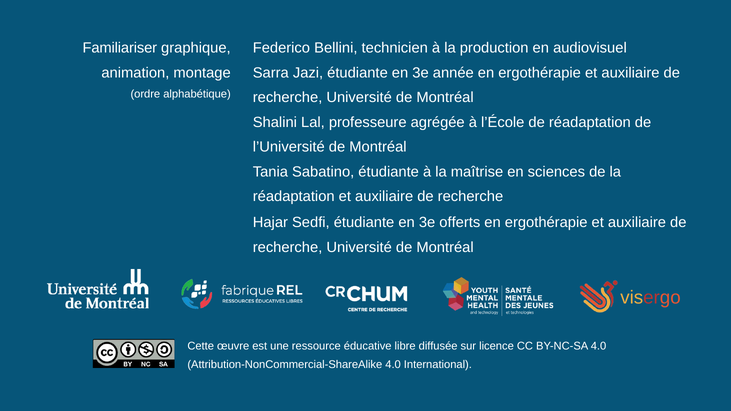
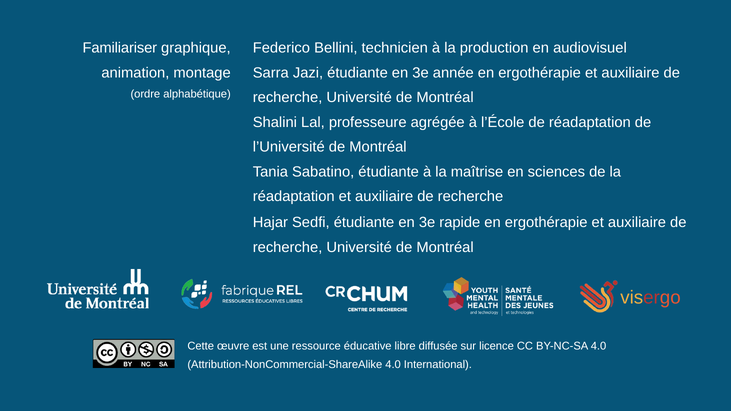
offerts: offerts -> rapide
